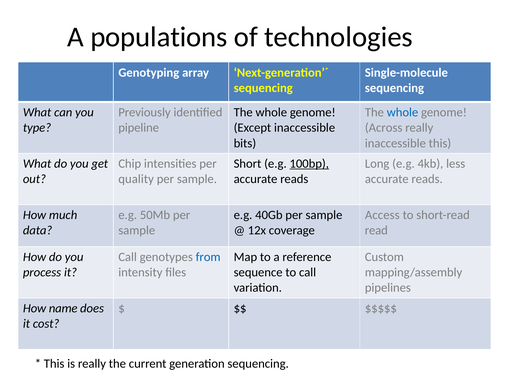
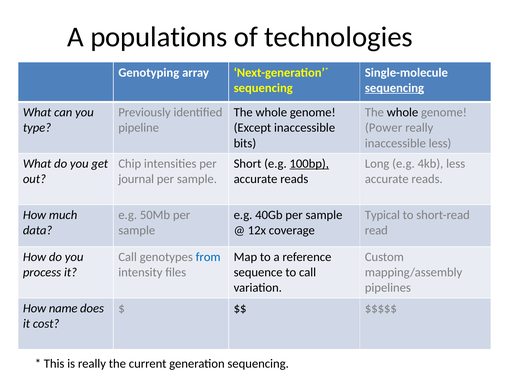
sequencing at (394, 88) underline: none -> present
whole at (403, 112) colour: blue -> black
Across: Across -> Power
inaccessible this: this -> less
quality: quality -> journal
Access: Access -> Typical
